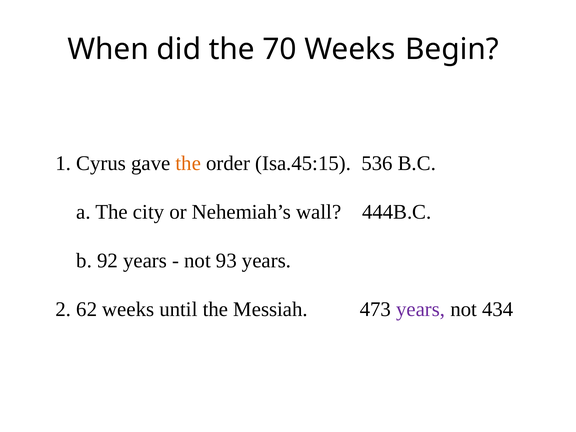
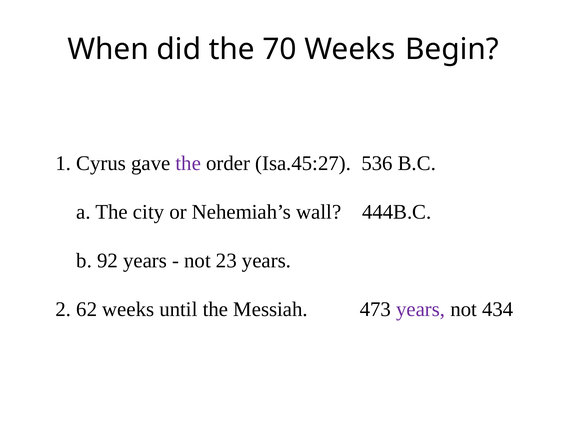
the at (188, 163) colour: orange -> purple
Isa.45:15: Isa.45:15 -> Isa.45:27
93: 93 -> 23
